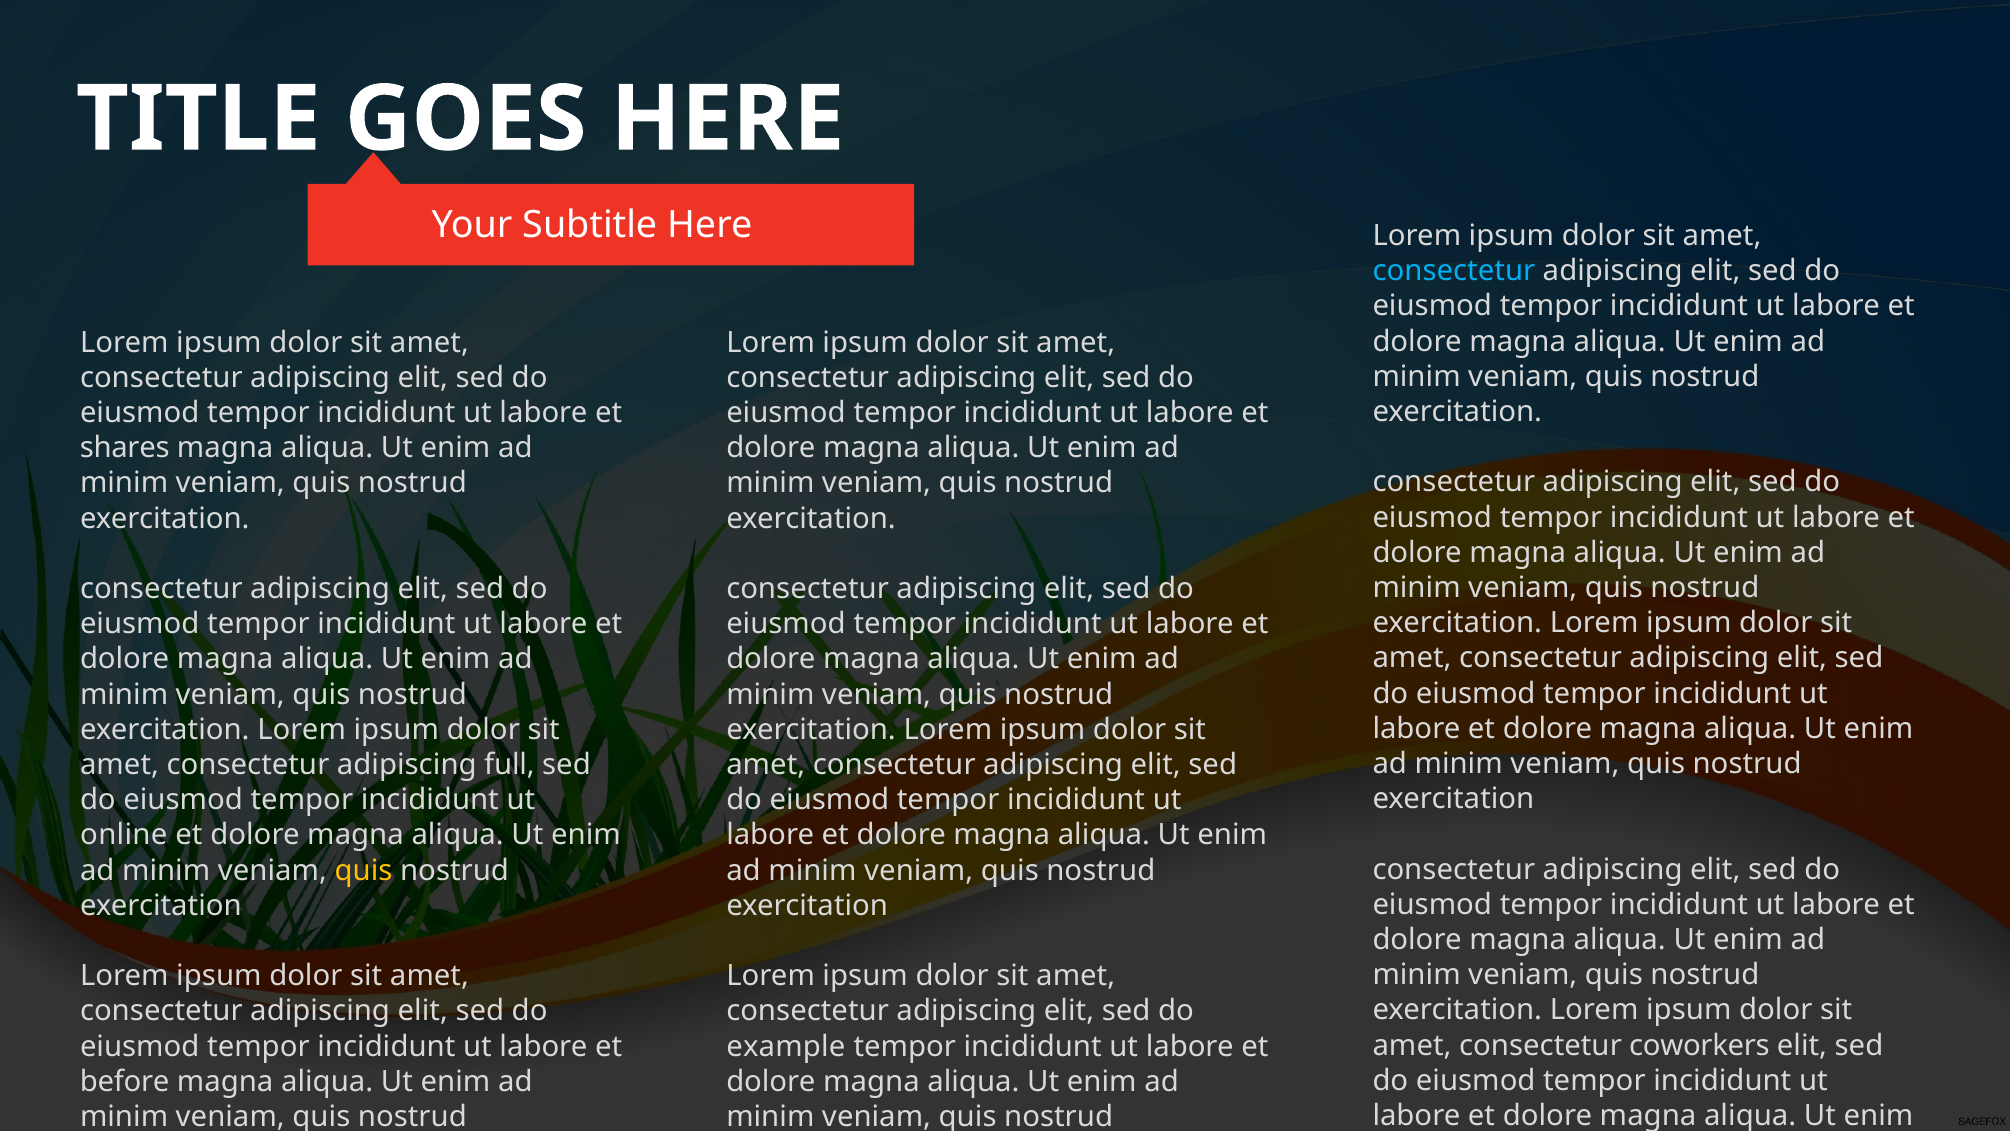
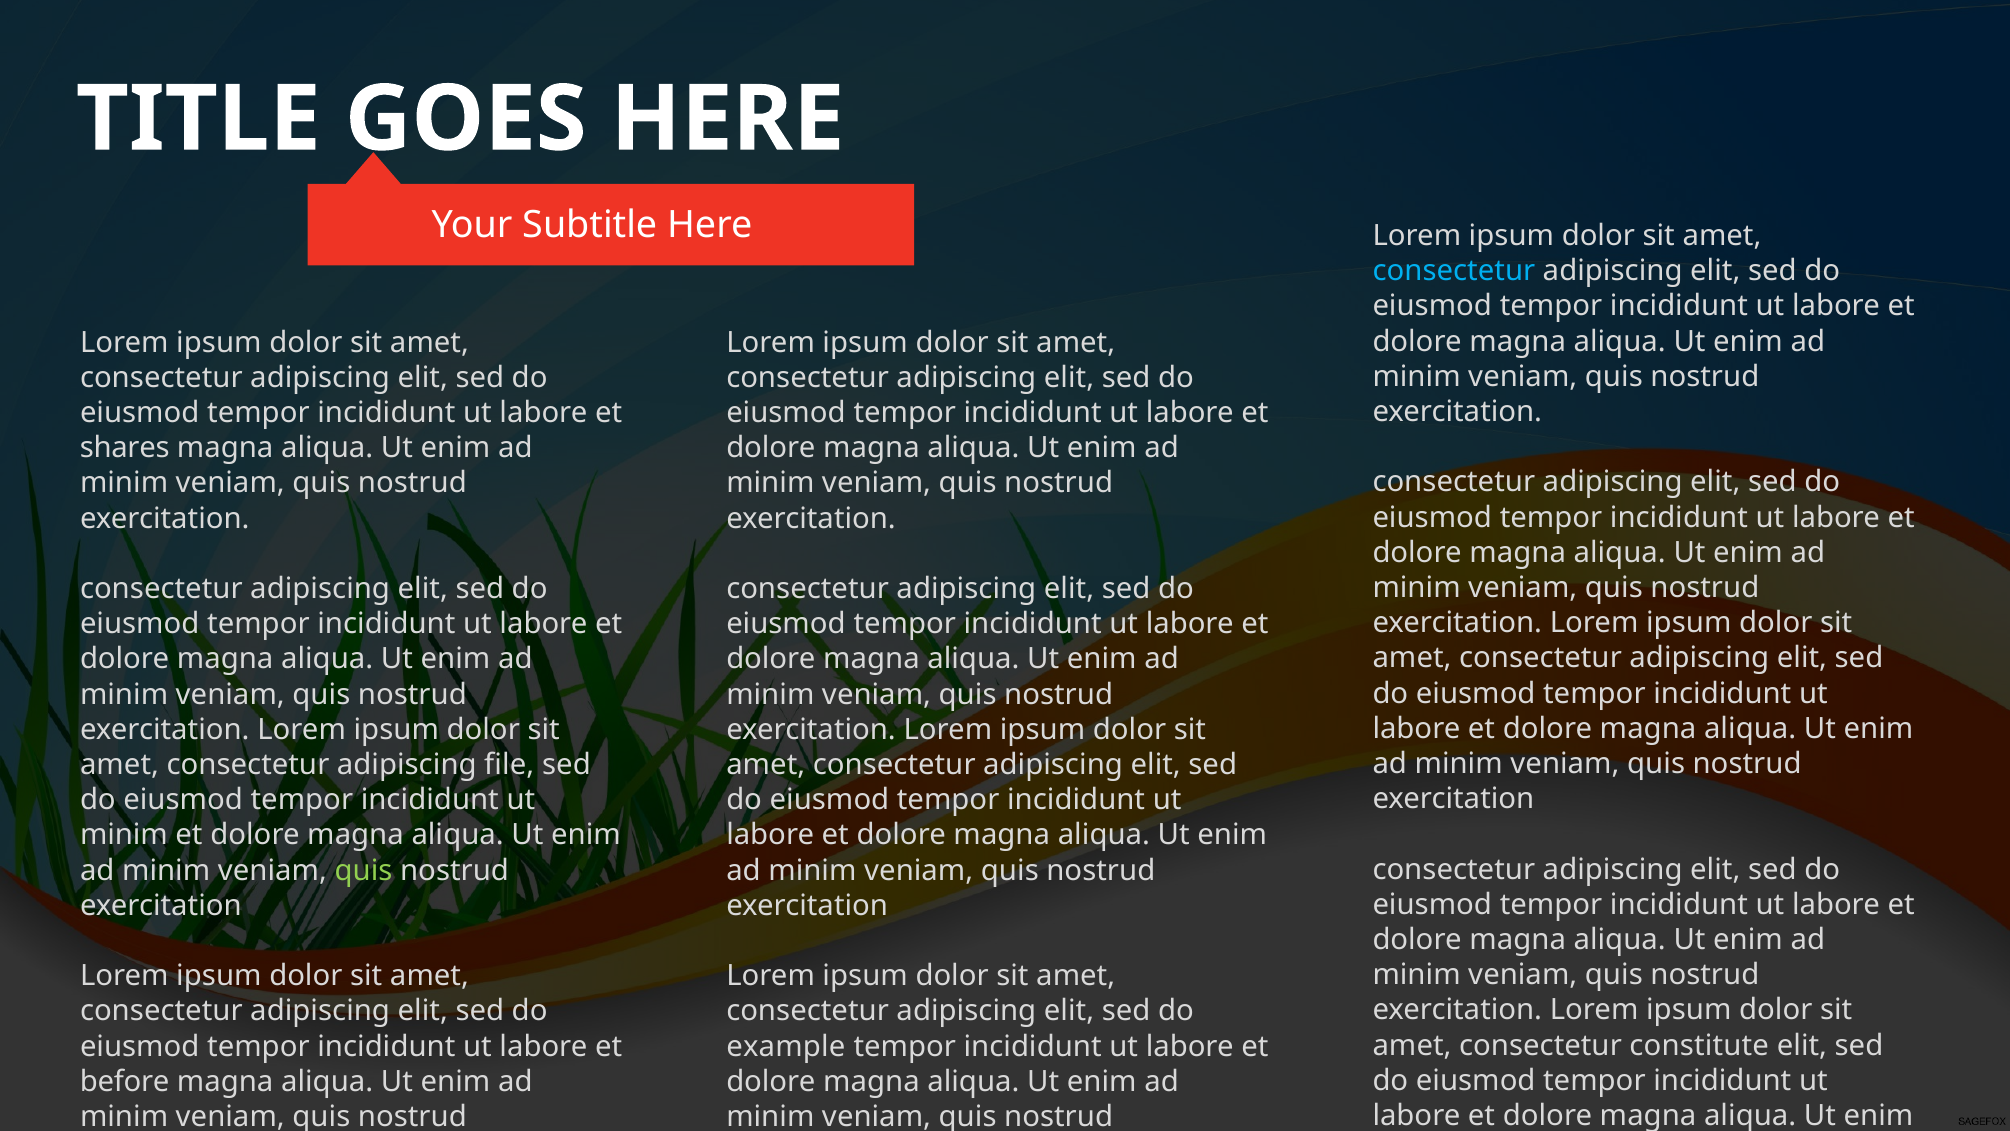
full: full -> file
online at (124, 835): online -> minim
quis at (364, 870) colour: yellow -> light green
coworkers: coworkers -> constitute
